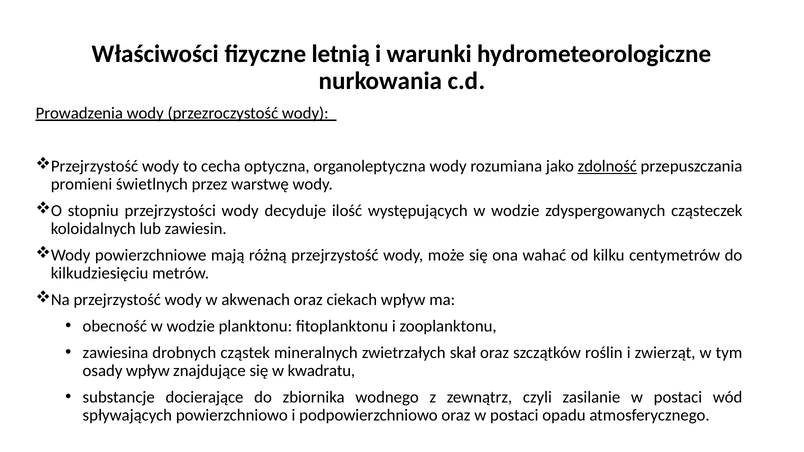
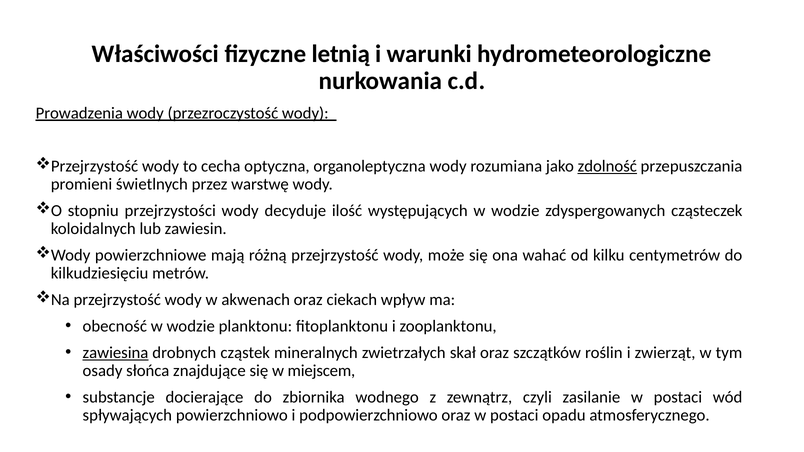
zawiesina underline: none -> present
osady wpływ: wpływ -> słońca
kwadratu: kwadratu -> miejscem
